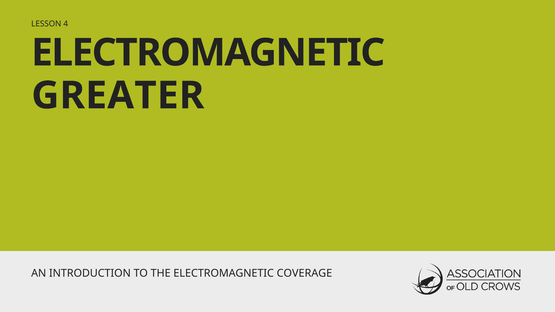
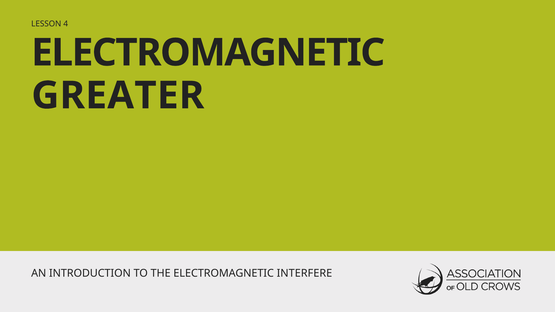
COVERAGE: COVERAGE -> INTERFERE
